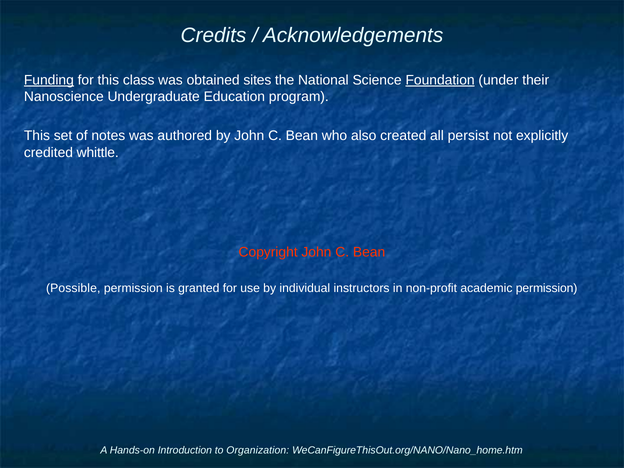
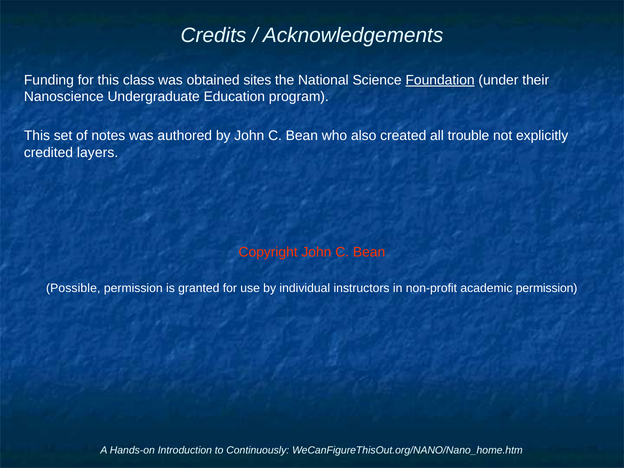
Funding underline: present -> none
persist: persist -> trouble
whittle: whittle -> layers
Organization: Organization -> Continuously
